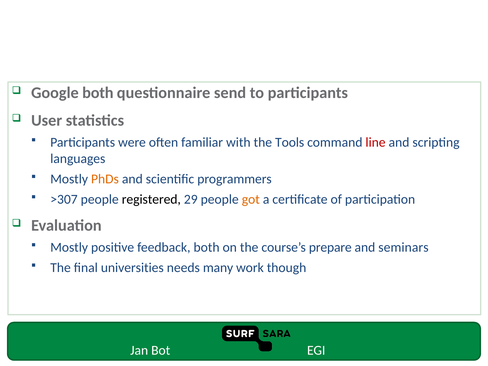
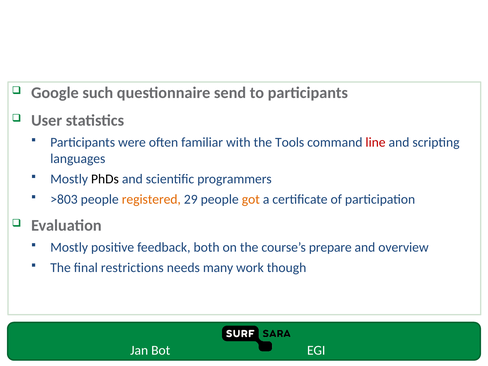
Google both: both -> such
PhDs colour: orange -> black
>307: >307 -> >803
registered colour: black -> orange
seminars: seminars -> overview
universities: universities -> restrictions
